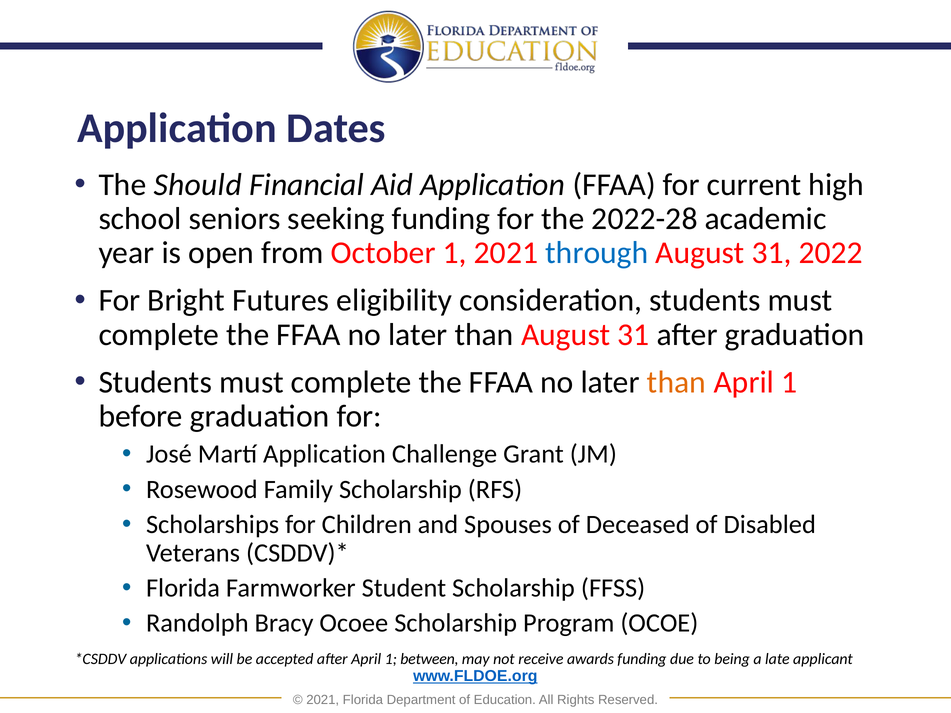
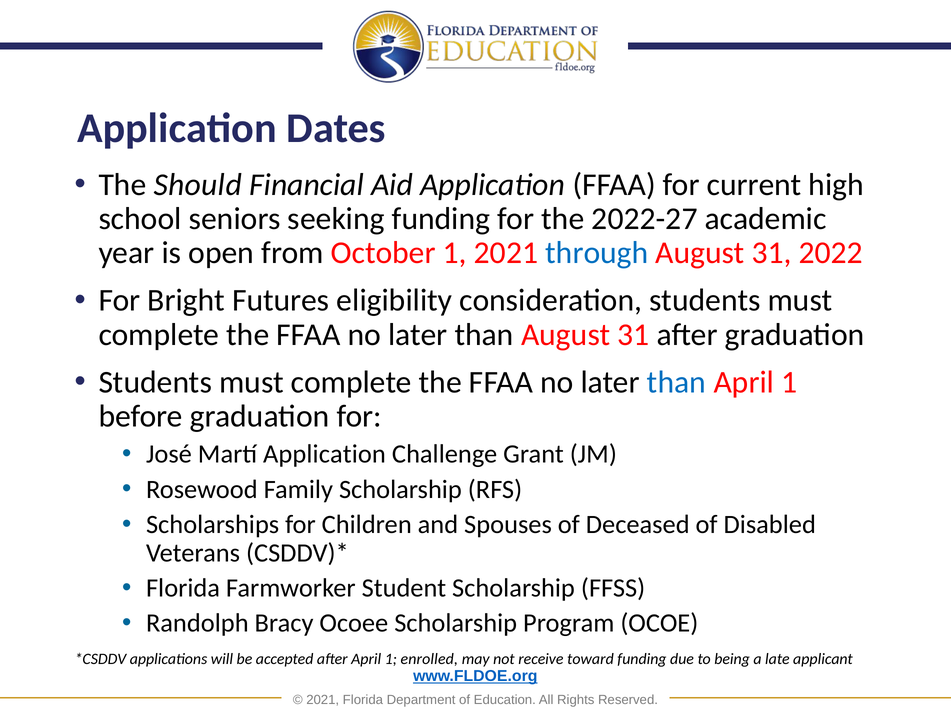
2022-28: 2022-28 -> 2022-27
than at (677, 382) colour: orange -> blue
between: between -> enrolled
awards: awards -> toward
